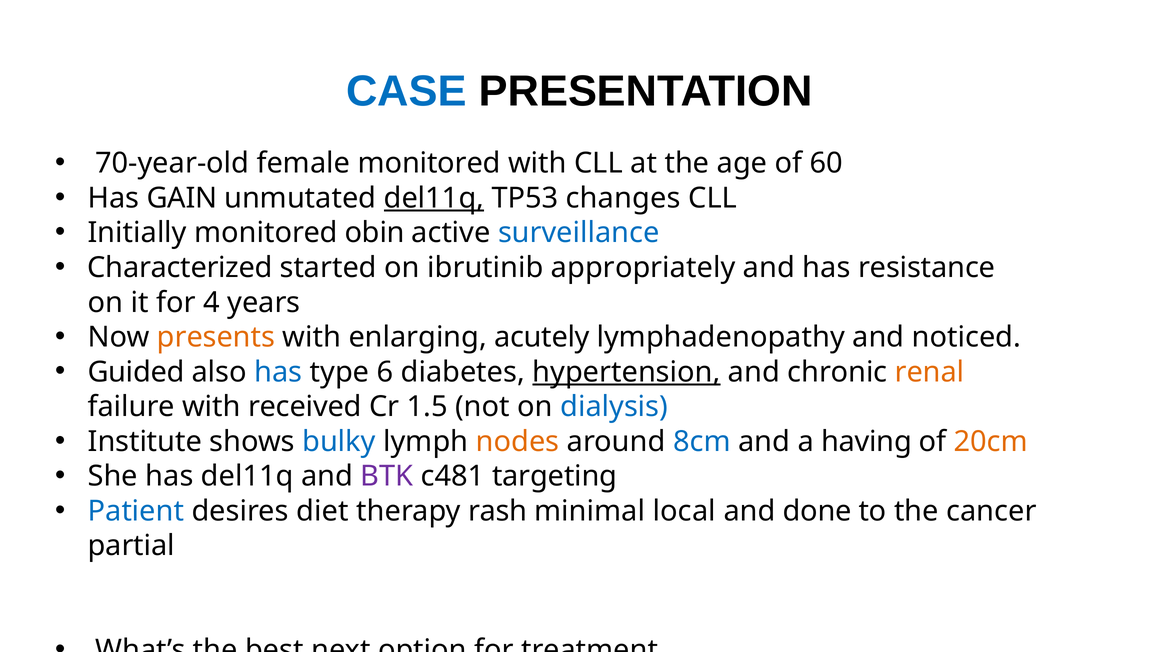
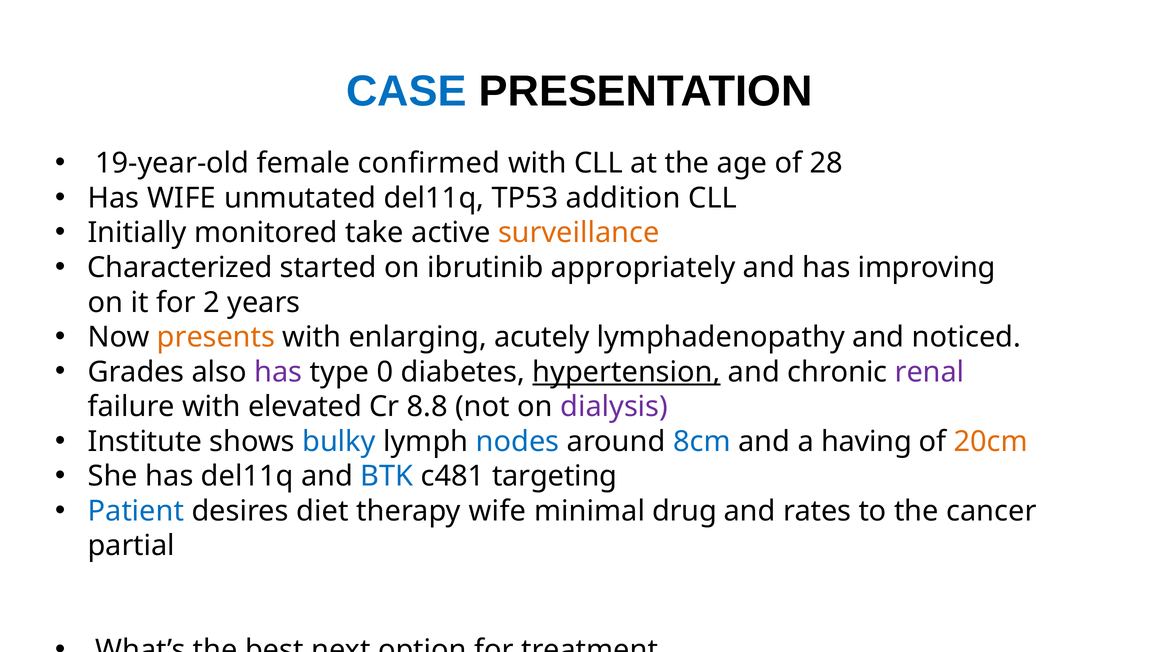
70-year-old: 70-year-old -> 19-year-old
female monitored: monitored -> confirmed
60: 60 -> 28
Has GAIN: GAIN -> WIFE
del11q at (434, 198) underline: present -> none
changes: changes -> addition
obin: obin -> take
surveillance colour: blue -> orange
resistance: resistance -> improving
4: 4 -> 2
Guided: Guided -> Grades
has at (278, 372) colour: blue -> purple
6: 6 -> 0
renal colour: orange -> purple
received: received -> elevated
1.5: 1.5 -> 8.8
dialysis colour: blue -> purple
nodes colour: orange -> blue
BTK colour: purple -> blue
therapy rash: rash -> wife
local: local -> drug
done: done -> rates
